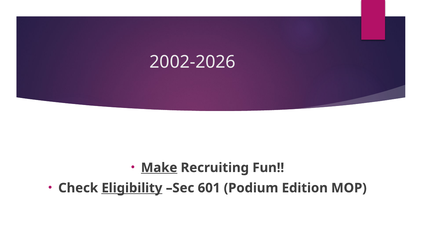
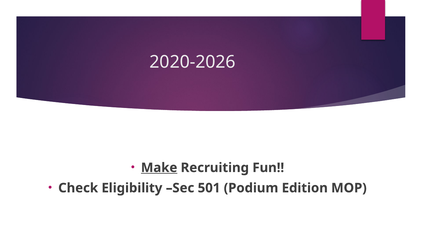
2002-2026: 2002-2026 -> 2020-2026
Eligibility underline: present -> none
601: 601 -> 501
